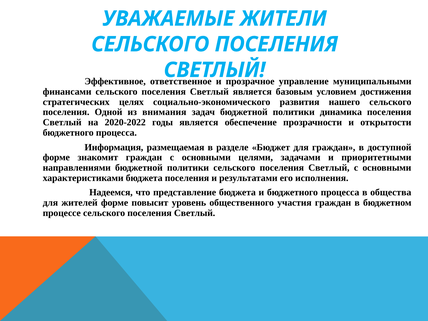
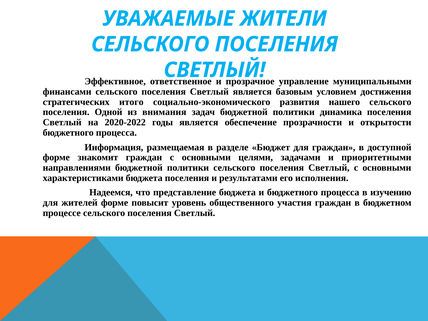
целях: целях -> итого
общества: общества -> изучению
